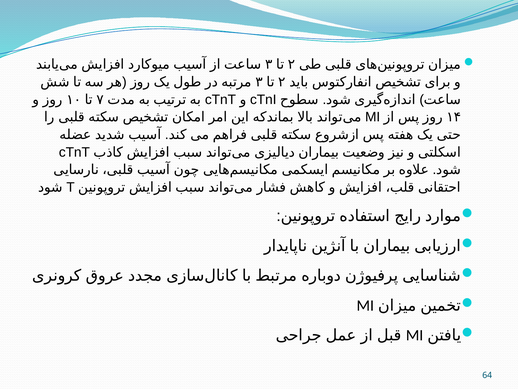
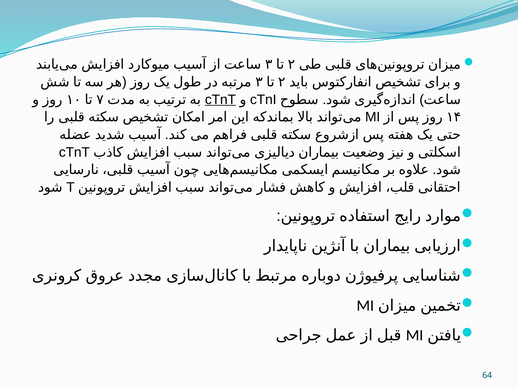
cTnT at (220, 99) underline: none -> present
